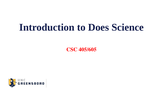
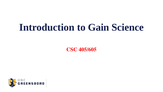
Does: Does -> Gain
